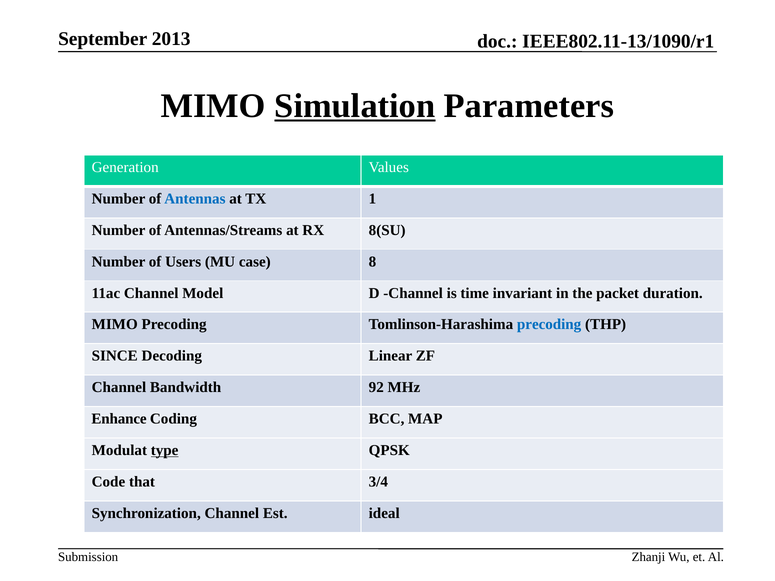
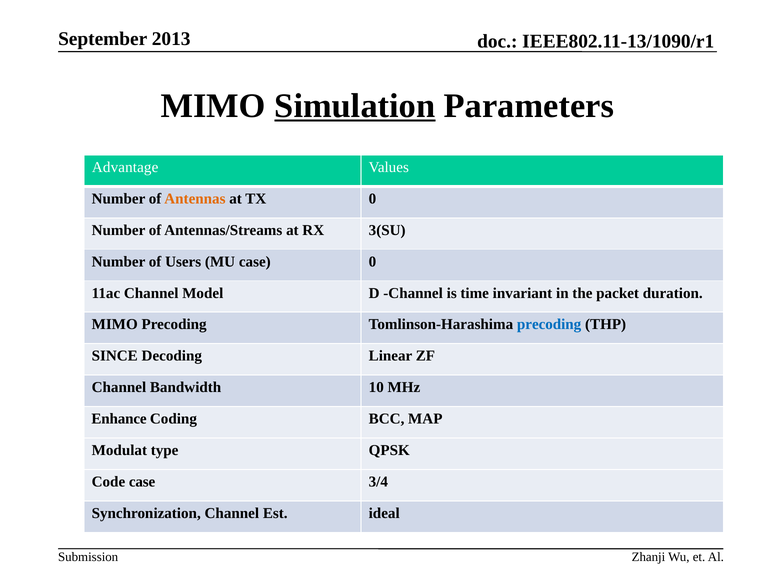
Generation: Generation -> Advantage
Antennas colour: blue -> orange
TX 1: 1 -> 0
8(SU: 8(SU -> 3(SU
case 8: 8 -> 0
92: 92 -> 10
type underline: present -> none
Code that: that -> case
